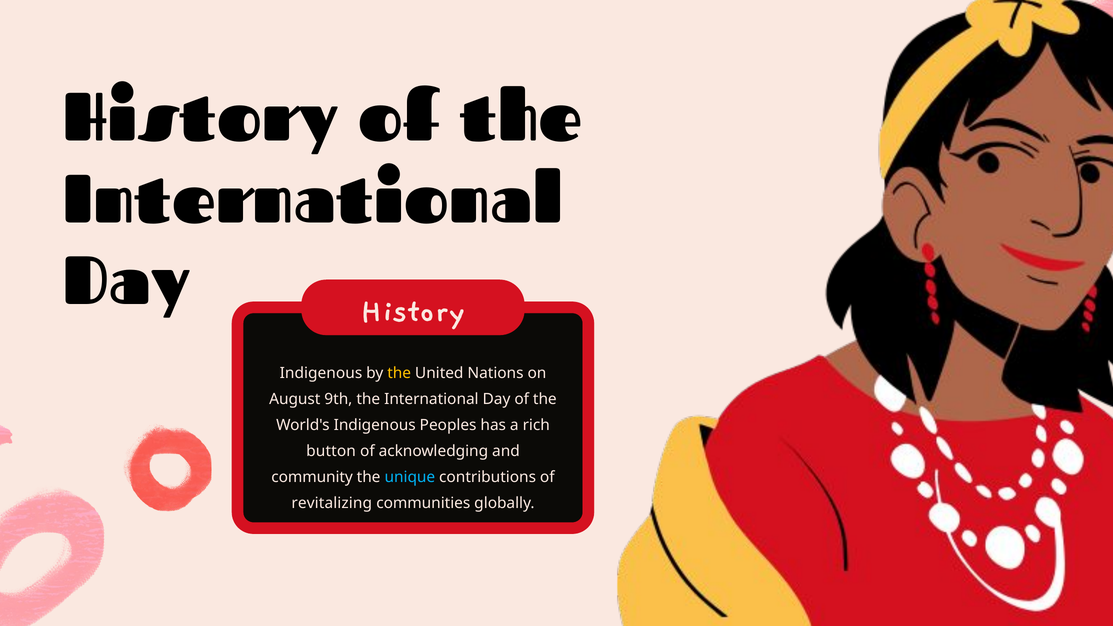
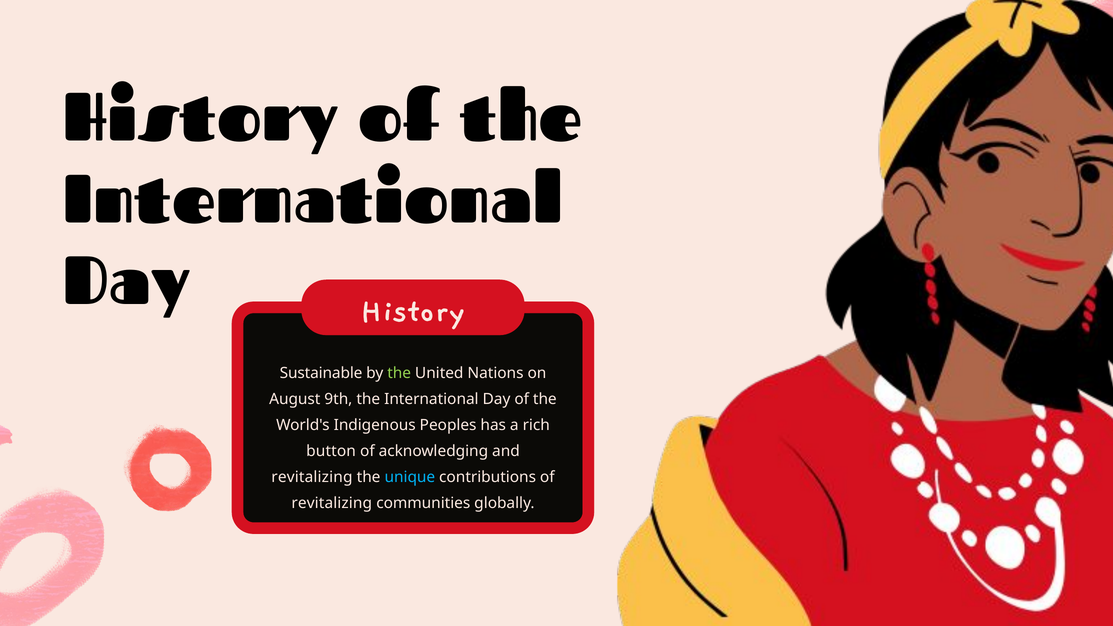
Indigenous at (321, 373): Indigenous -> Sustainable
the at (399, 373) colour: yellow -> light green
community at (312, 477): community -> revitalizing
